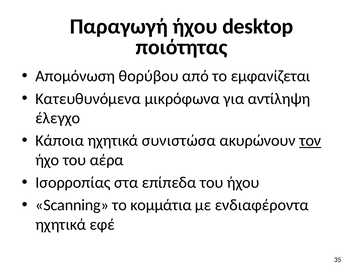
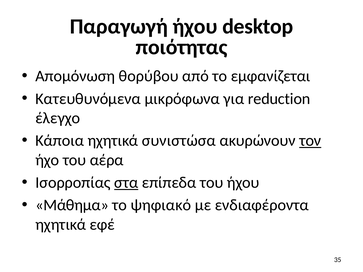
αντίληψη: αντίληψη -> reduction
στα underline: none -> present
Scanning: Scanning -> Μάθημα
κομμάτια: κομμάτια -> ψηφιακό
